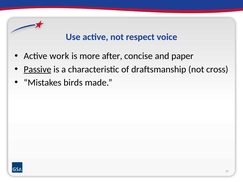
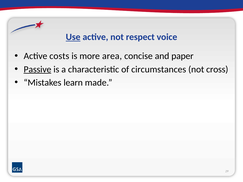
Use underline: none -> present
work: work -> costs
after: after -> area
draftsmanship: draftsmanship -> circumstances
birds: birds -> learn
